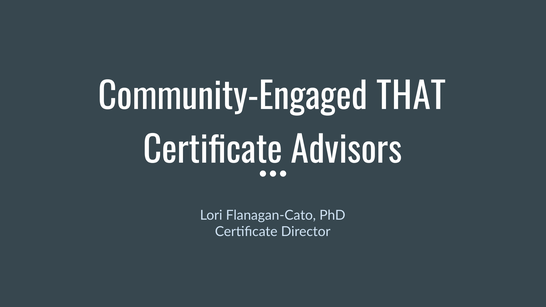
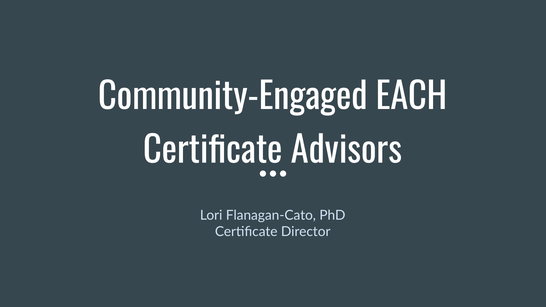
THAT: THAT -> EACH
